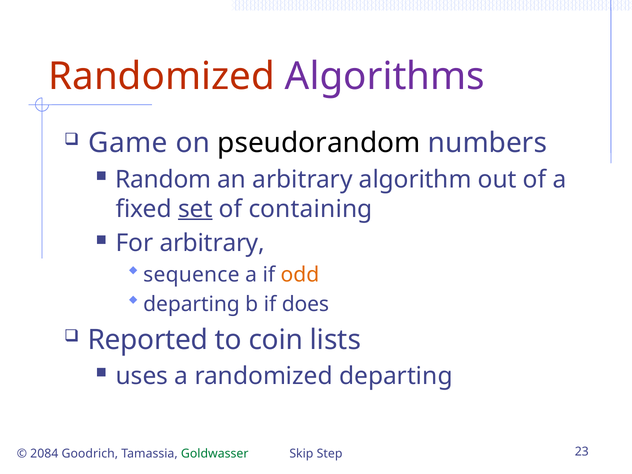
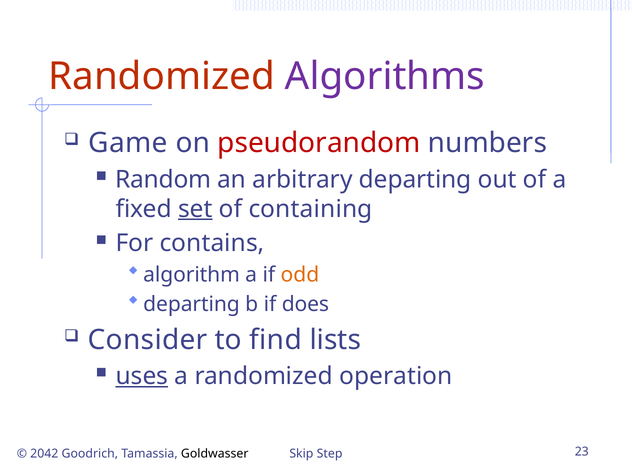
pseudorandom colour: black -> red
arbitrary algorithm: algorithm -> departing
For arbitrary: arbitrary -> contains
sequence: sequence -> algorithm
Reported: Reported -> Consider
coin: coin -> find
uses underline: none -> present
randomized departing: departing -> operation
2084: 2084 -> 2042
Goldwasser colour: green -> black
